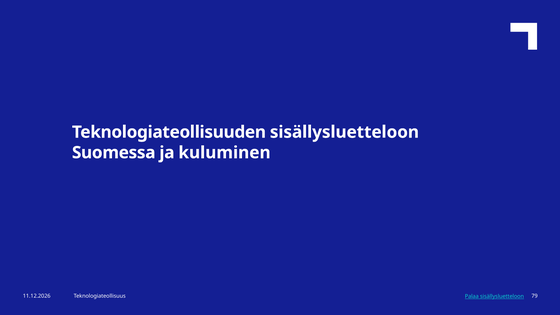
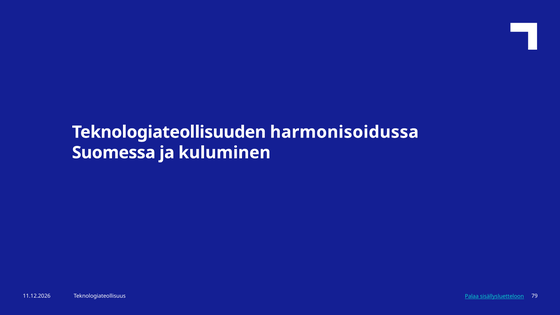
Teknologiateollisuuden sisällysluetteloon: sisällysluetteloon -> harmonisoidussa
